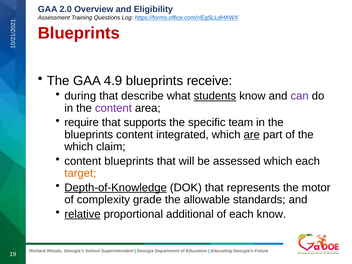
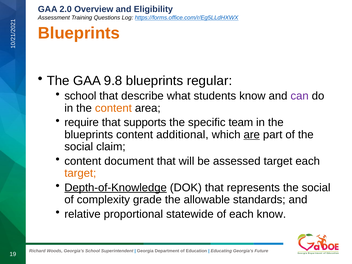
Blueprints at (79, 33) colour: red -> orange
4.9: 4.9 -> 9.8
receive: receive -> regular
during at (80, 96): during -> school
students underline: present -> none
content at (113, 108) colour: purple -> orange
integrated: integrated -> additional
which at (79, 147): which -> social
content blueprints: blueprints -> document
assessed which: which -> target
represents the motor: motor -> social
relative underline: present -> none
additional: additional -> statewide
